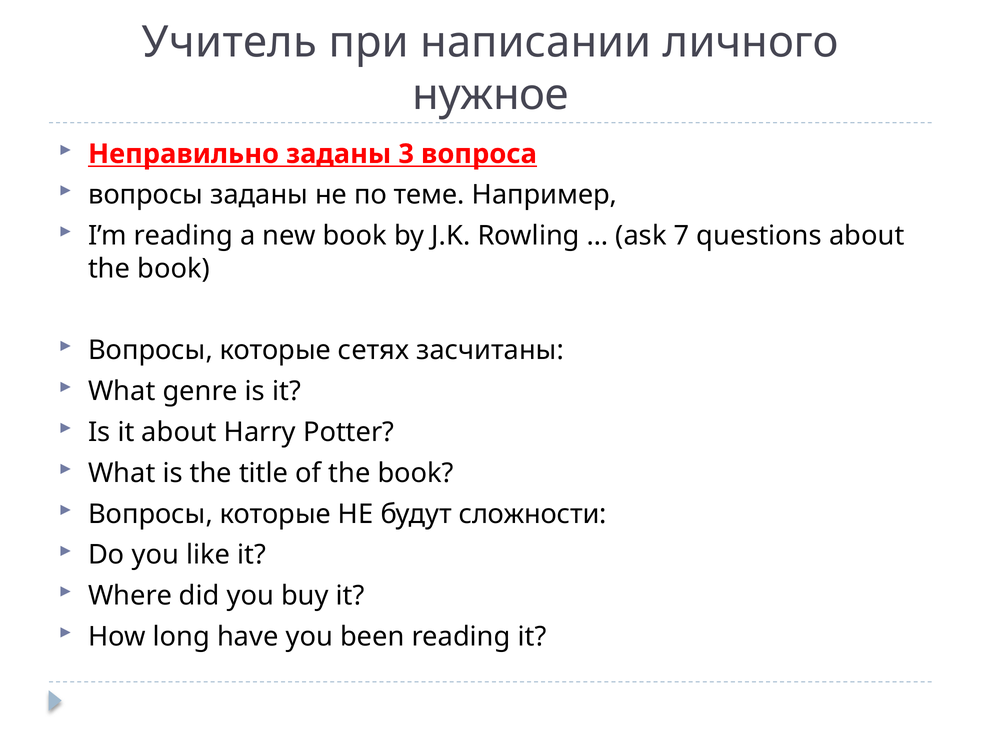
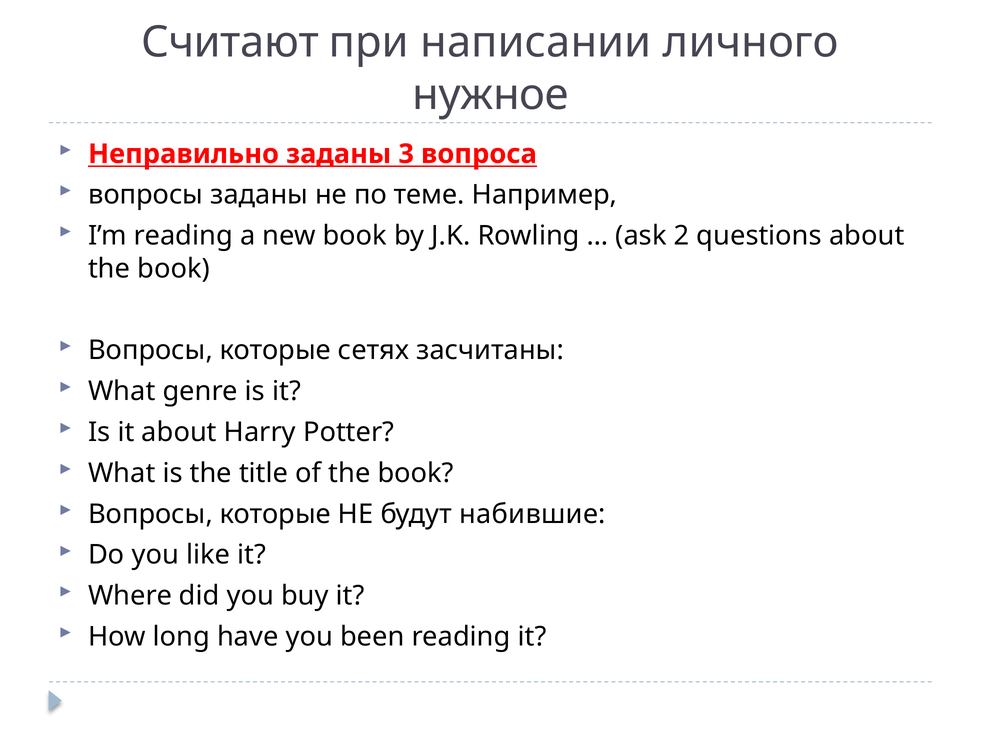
Учитель: Учитель -> Считают
7: 7 -> 2
сложности: сложности -> набившие
